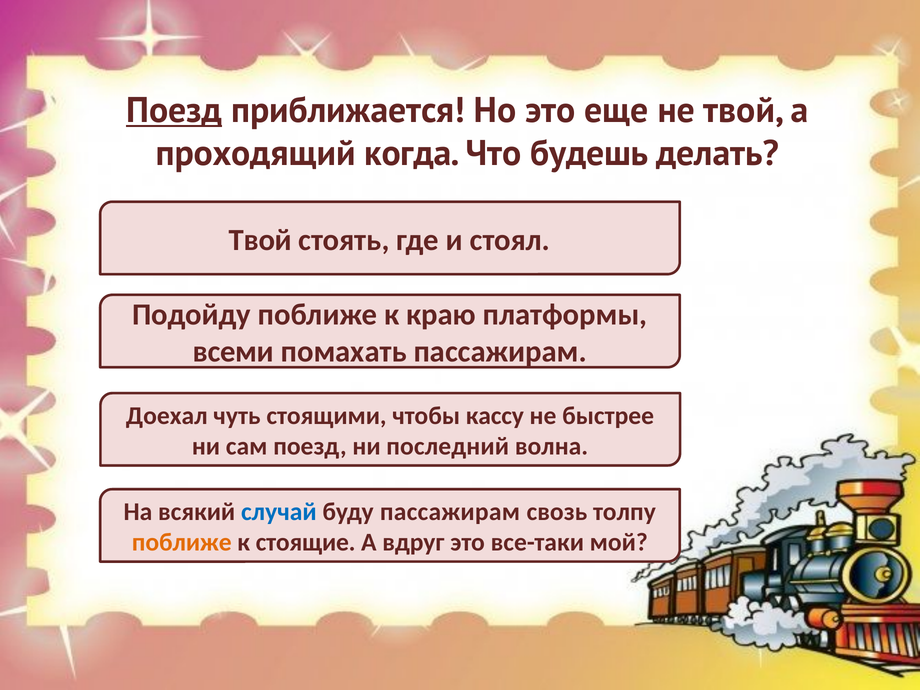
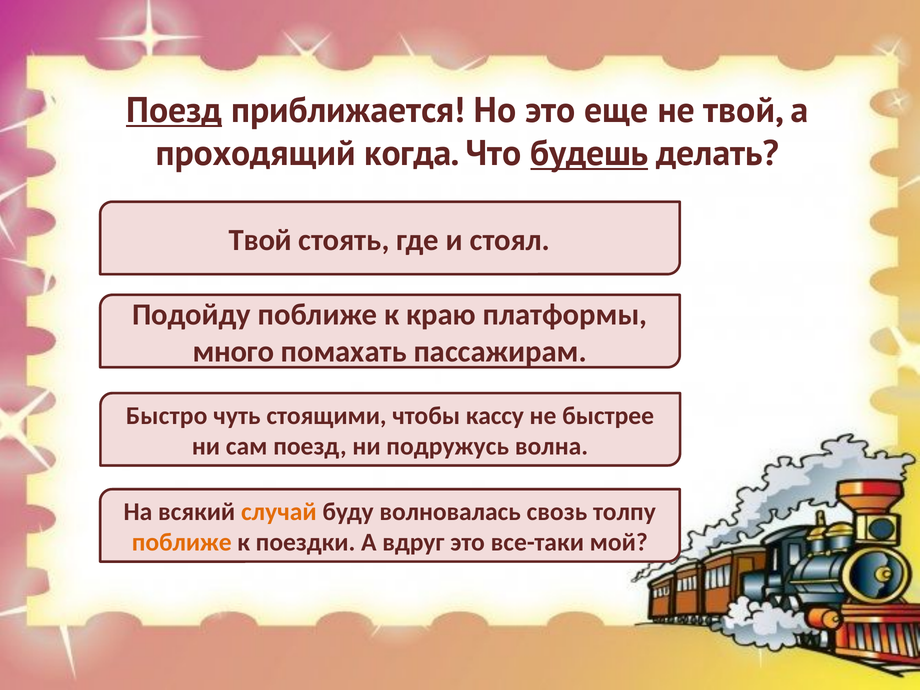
будешь underline: none -> present
всеми: всеми -> много
Доехал: Доехал -> Быстро
последний: последний -> подружусь
случай colour: blue -> orange
буду пассажирам: пассажирам -> волновалась
стоящие: стоящие -> поездки
